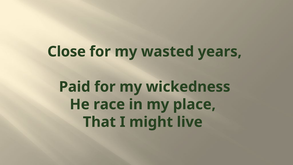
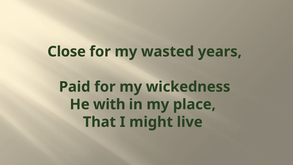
race: race -> with
